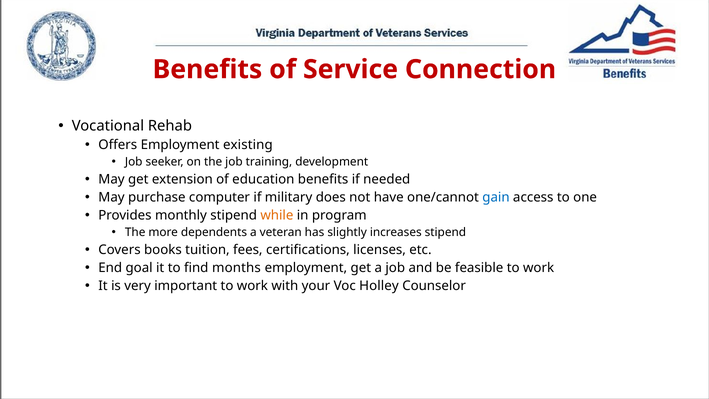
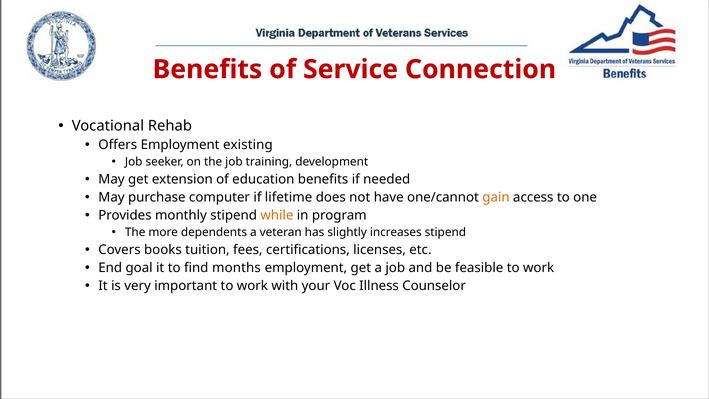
military: military -> lifetime
gain colour: blue -> orange
Holley: Holley -> Illness
